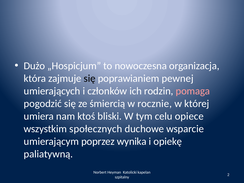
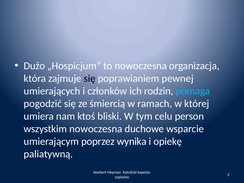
pomaga colour: pink -> light blue
rocznie: rocznie -> ramach
opiece: opiece -> person
wszystkim społecznych: społecznych -> nowoczesna
